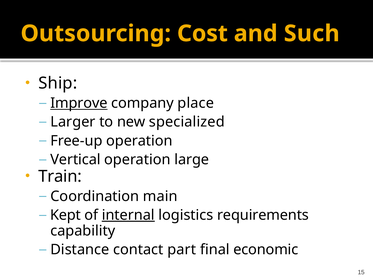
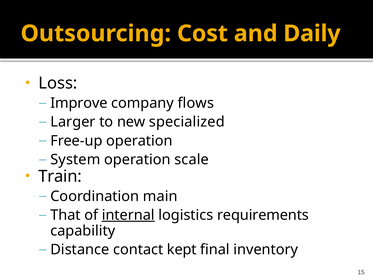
Such: Such -> Daily
Ship: Ship -> Loss
Improve underline: present -> none
place: place -> flows
Vertical: Vertical -> System
large: large -> scale
Kept: Kept -> That
part: part -> kept
economic: economic -> inventory
